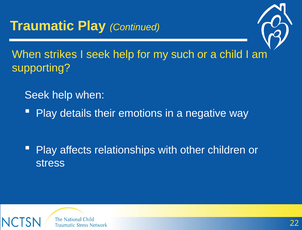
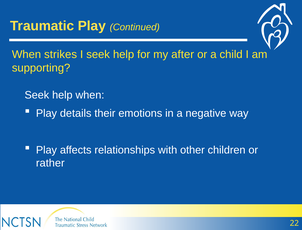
such: such -> after
stress: stress -> rather
